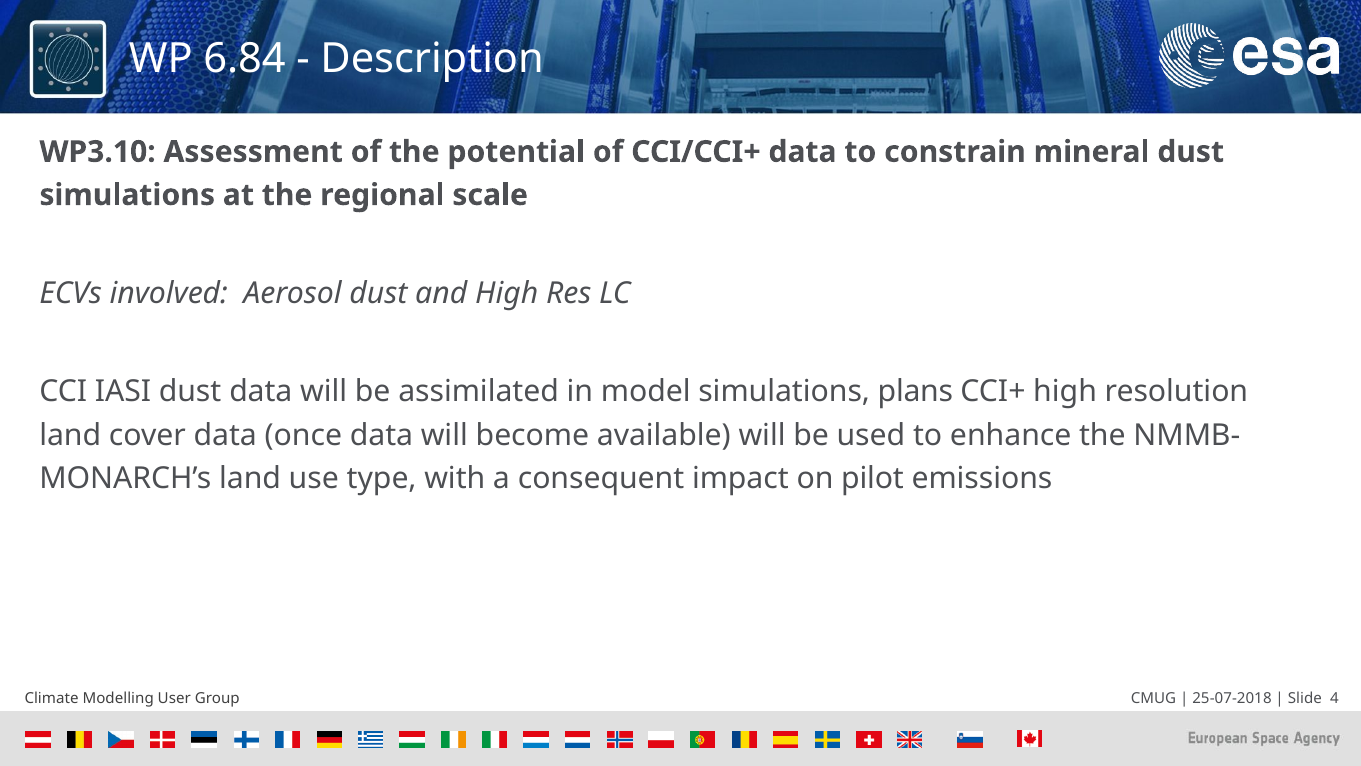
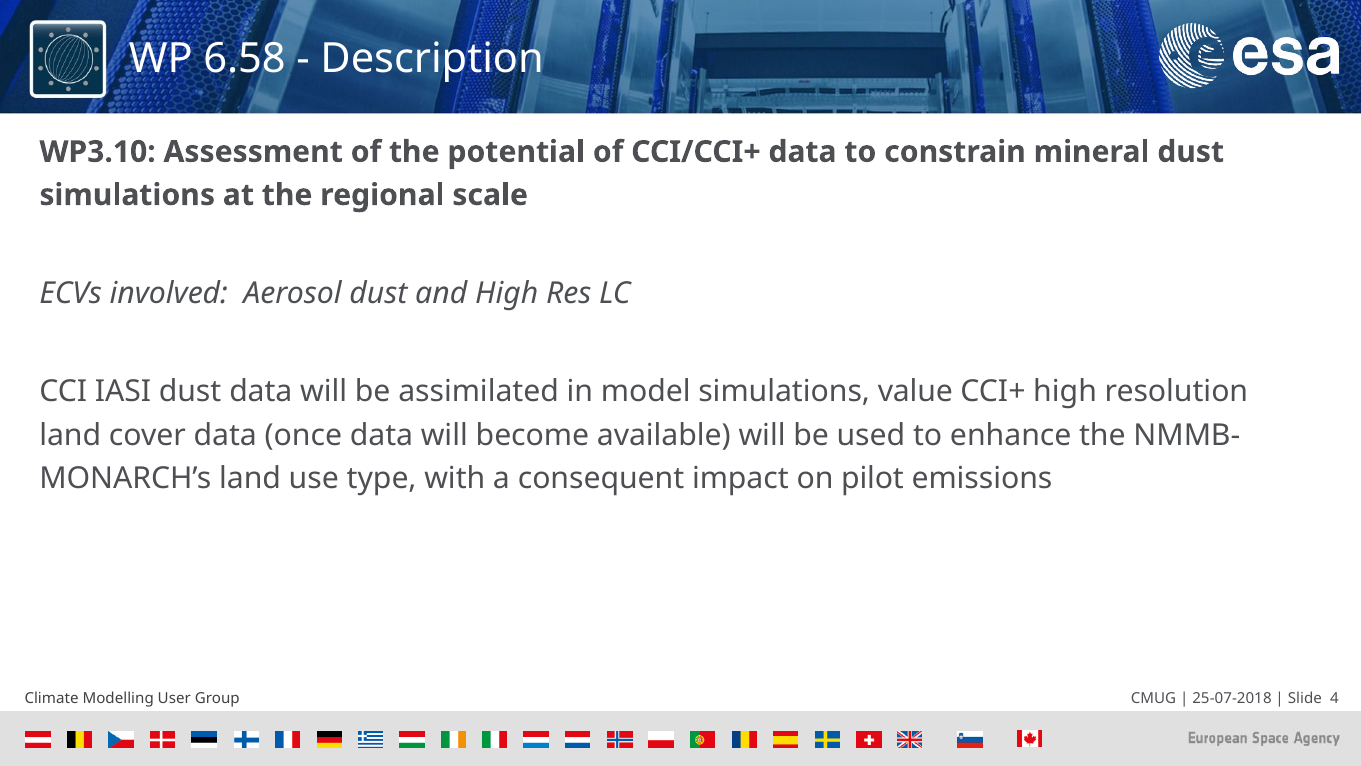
6.84: 6.84 -> 6.58
plans: plans -> value
